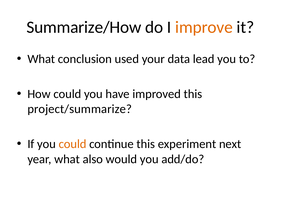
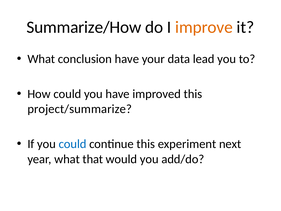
conclusion used: used -> have
could at (73, 144) colour: orange -> blue
also: also -> that
